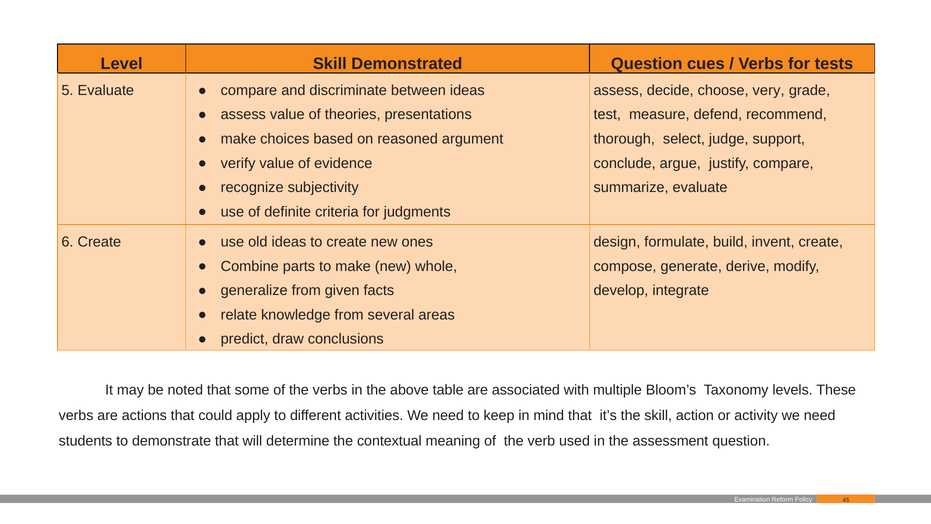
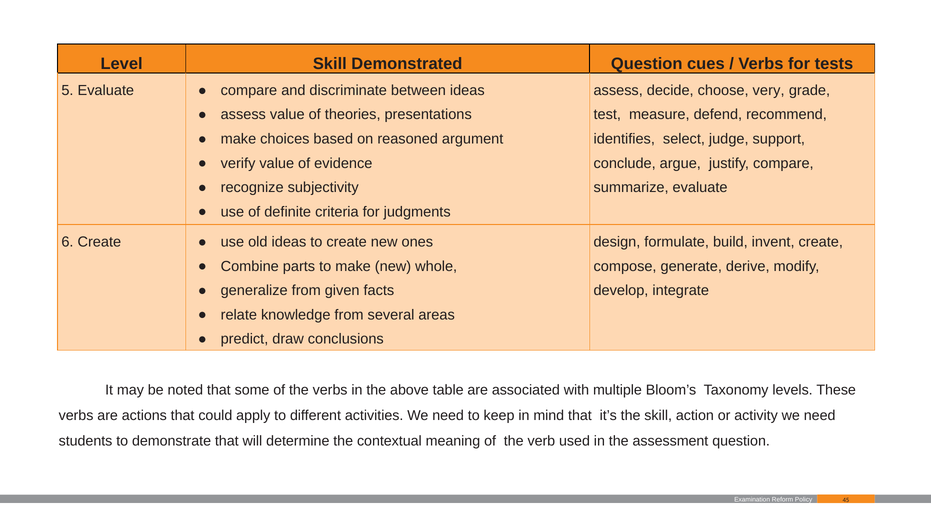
thorough: thorough -> identifies
